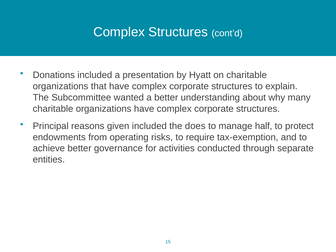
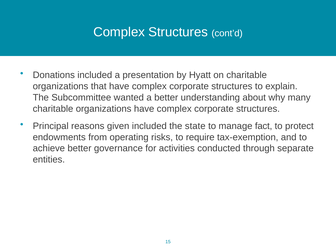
does: does -> state
half: half -> fact
